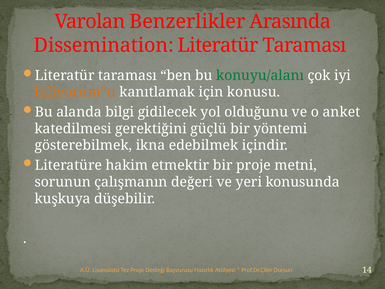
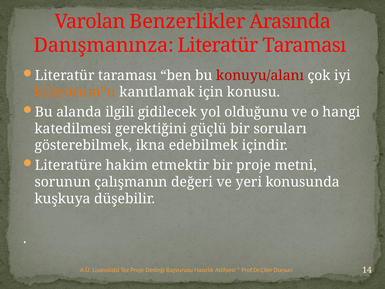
Dissemination: Dissemination -> Danışmanınza
konuyu/alanı colour: green -> red
bilgi: bilgi -> ilgili
anket: anket -> hangi
yöntemi: yöntemi -> soruları
